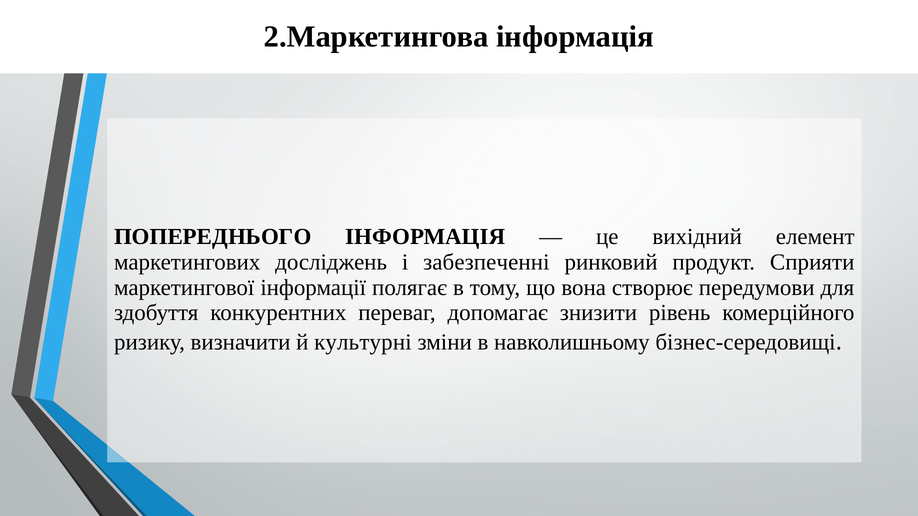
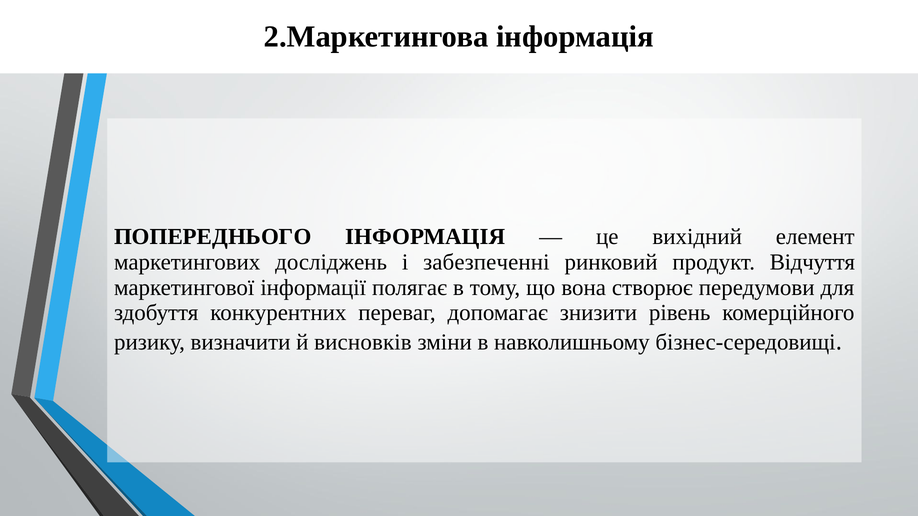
Сприяти: Сприяти -> Відчуття
культурні: культурні -> висновків
